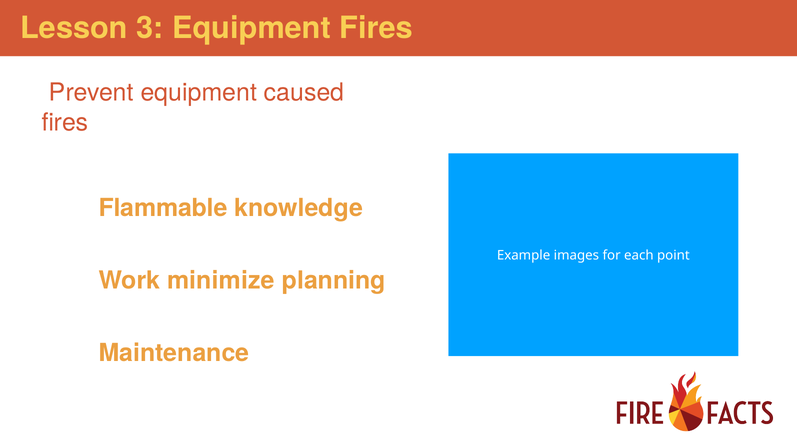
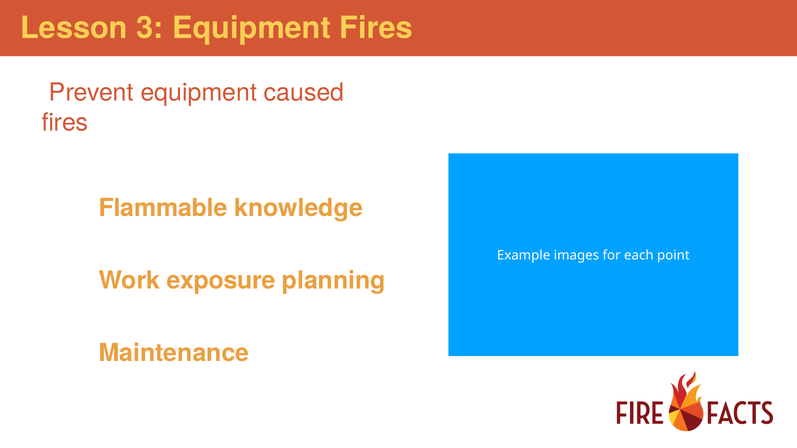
minimize: minimize -> exposure
